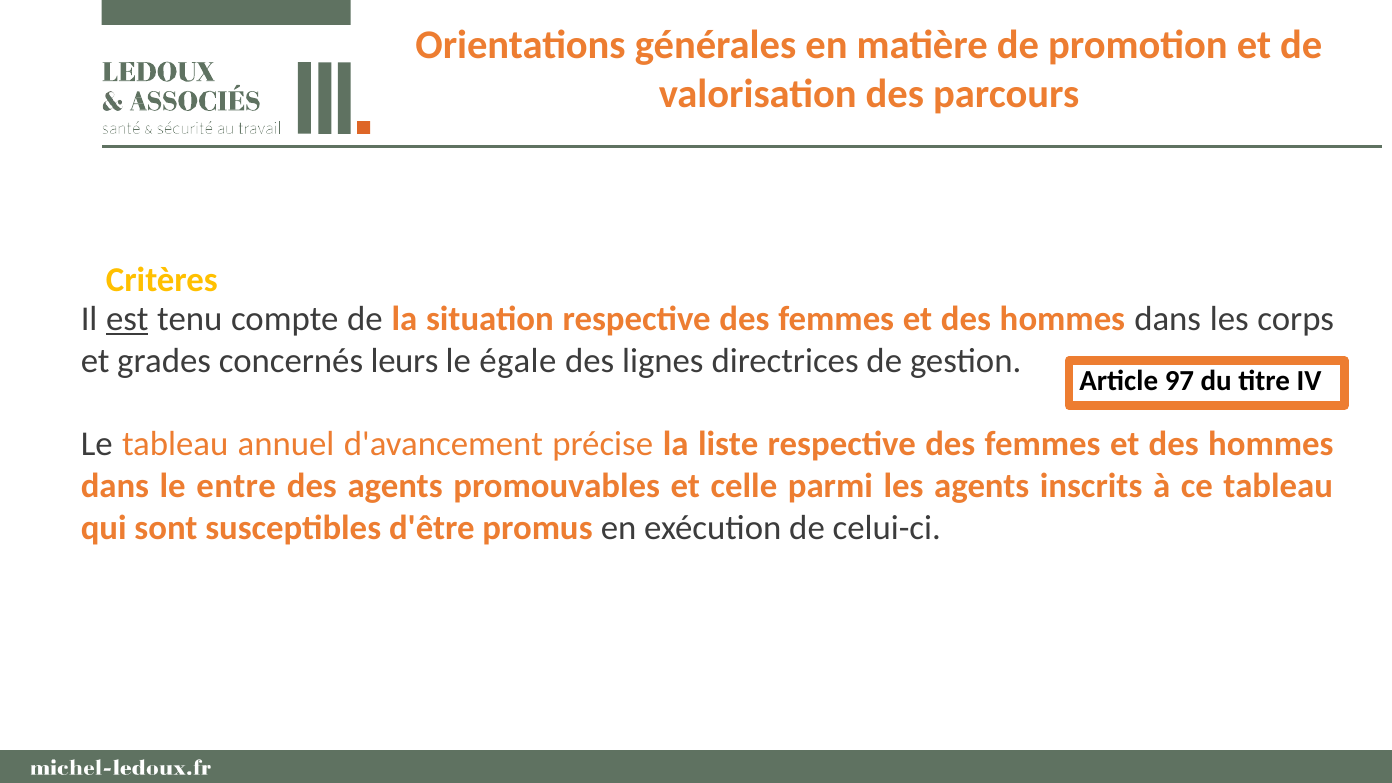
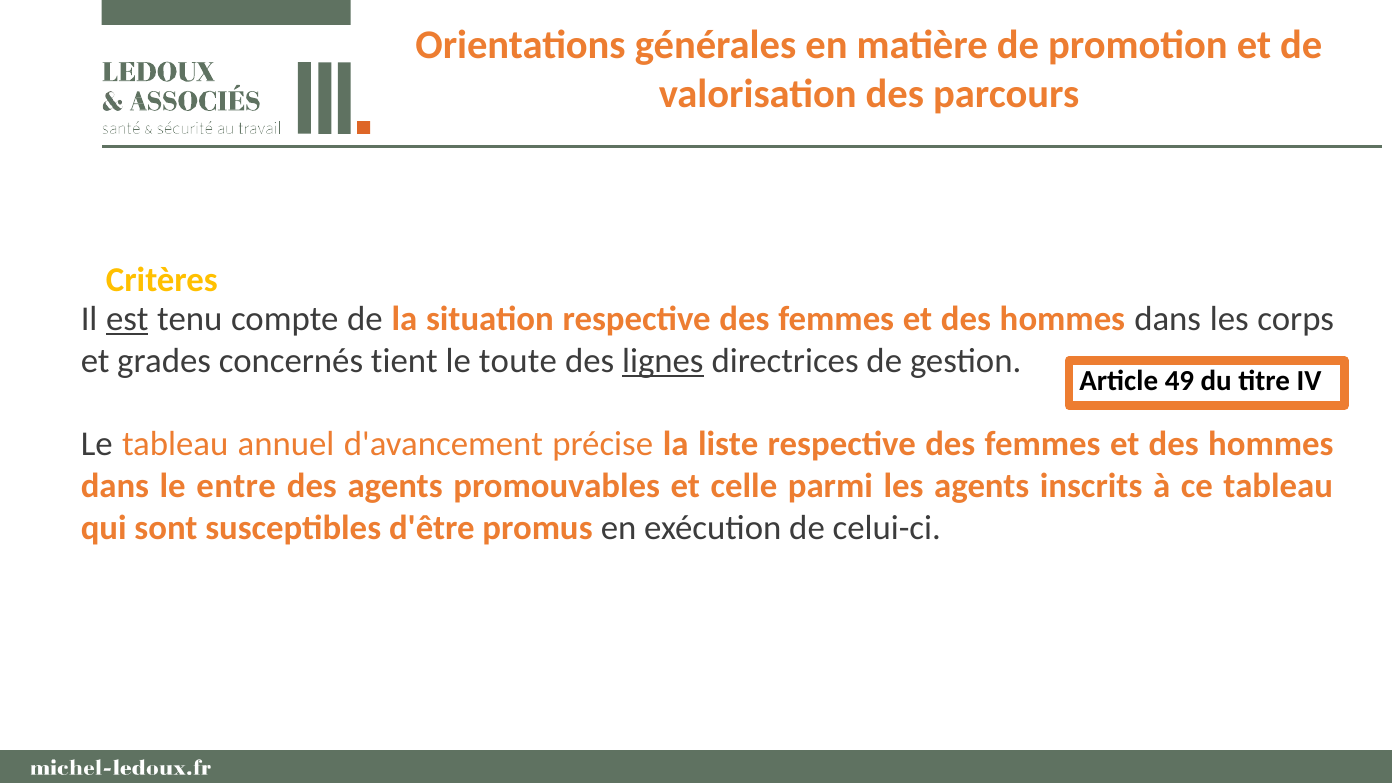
leurs: leurs -> tient
égale: égale -> toute
lignes underline: none -> present
97: 97 -> 49
